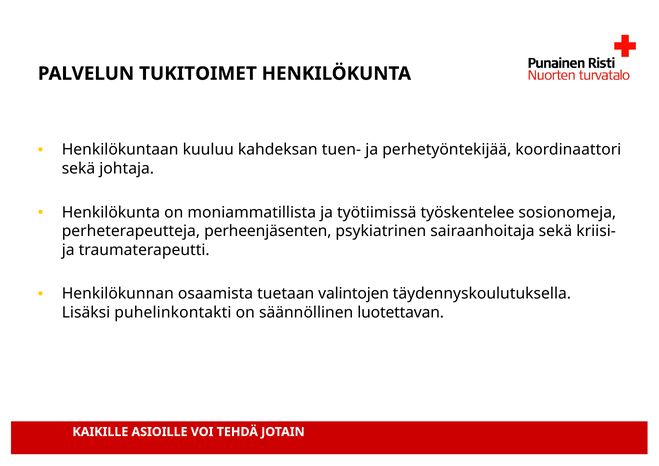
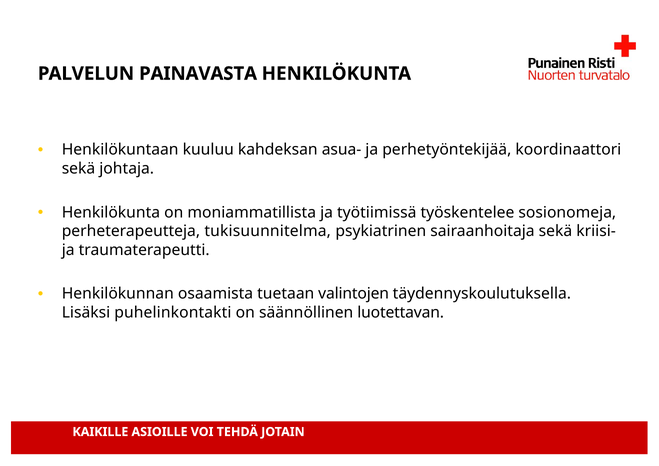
TUKITOIMET: TUKITOIMET -> PAINAVASTA
tuen-: tuen- -> asua-
perheenjäsenten: perheenjäsenten -> tukisuunnitelma
